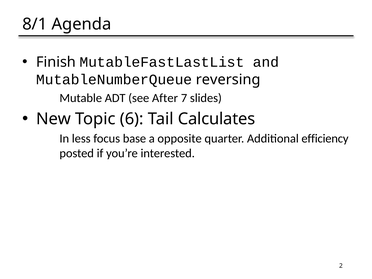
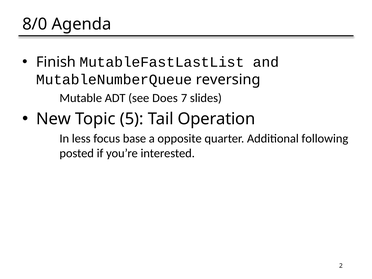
8/1: 8/1 -> 8/0
After: After -> Does
6: 6 -> 5
Calculates: Calculates -> Operation
efficiency: efficiency -> following
